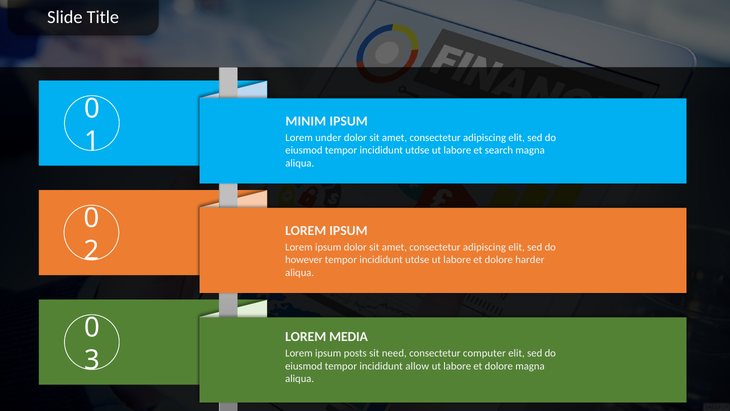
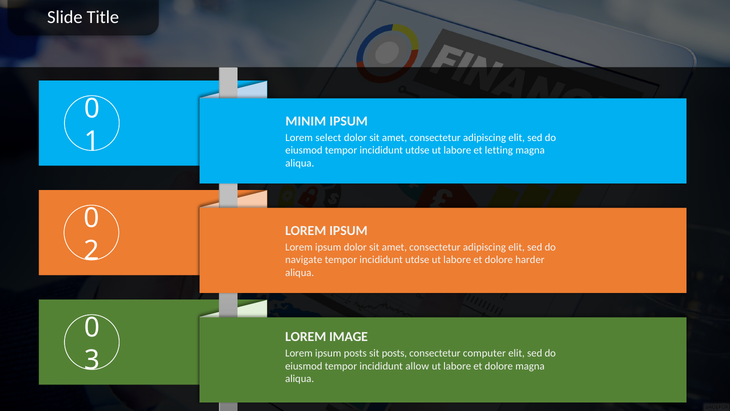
under: under -> select
search: search -> letting
however: however -> navigate
MEDIA: MEDIA -> IMAGE
sit need: need -> posts
